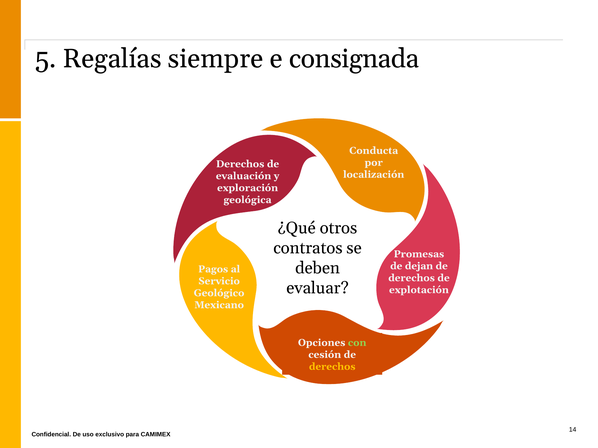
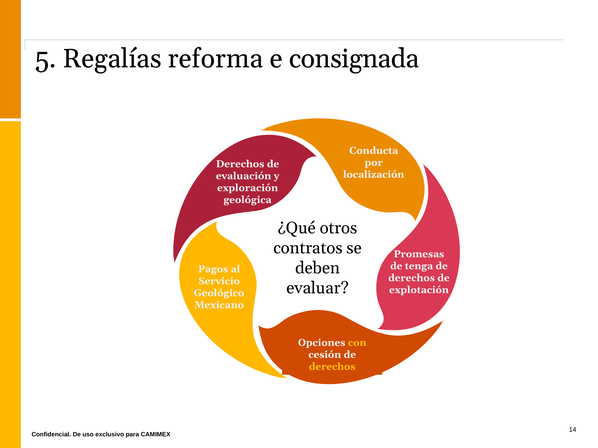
siempre: siempre -> reforma
dejan: dejan -> tenga
con colour: light green -> yellow
